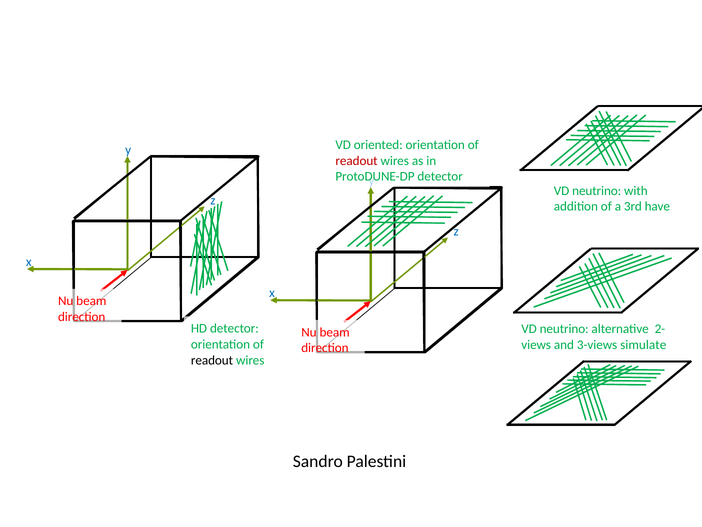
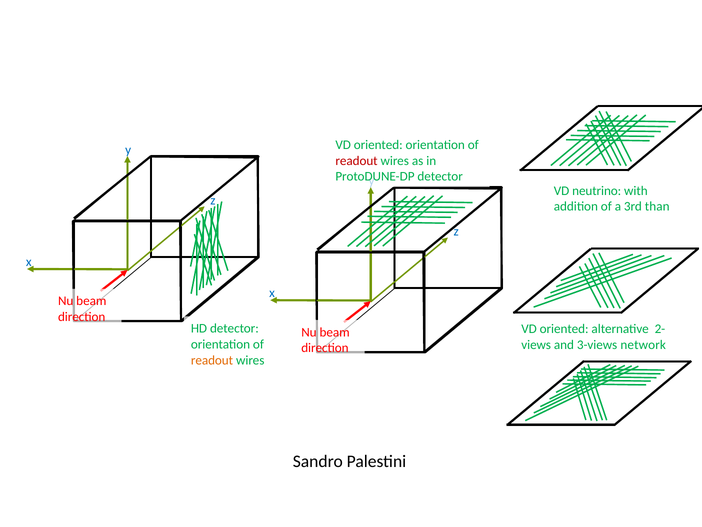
have: have -> than
neutrino at (564, 329): neutrino -> oriented
simulate: simulate -> network
readout at (212, 360) colour: black -> orange
